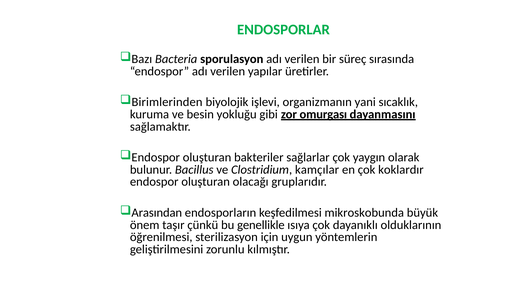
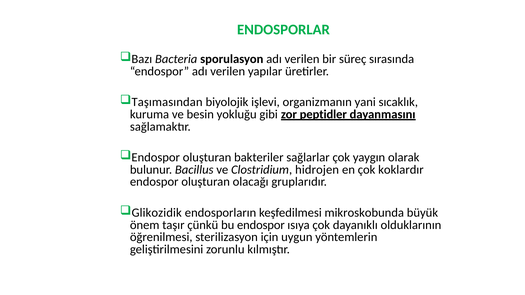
Birimlerinden: Birimlerinden -> Taşımasından
omurgası: omurgası -> peptidler
kamçılar: kamçılar -> hidrojen
Arasından: Arasından -> Glikozidik
bu genellikle: genellikle -> endospor
